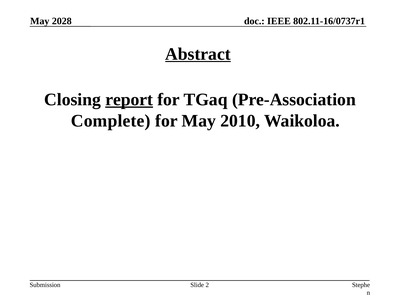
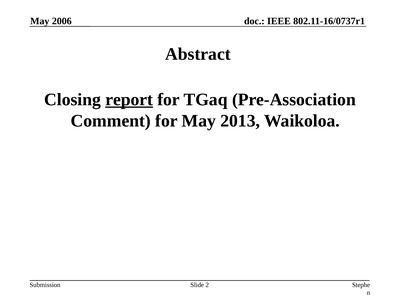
2028: 2028 -> 2006
Abstract underline: present -> none
Complete: Complete -> Comment
2010: 2010 -> 2013
